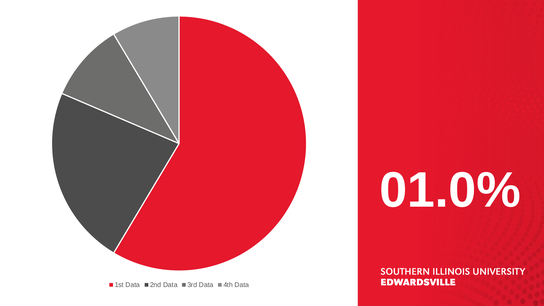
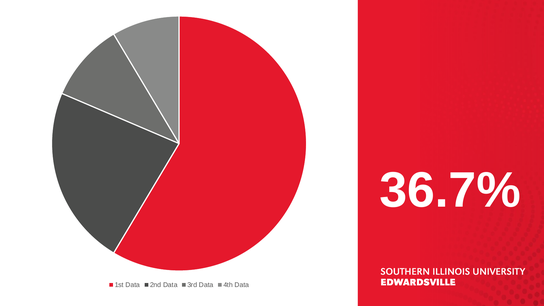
01.0%: 01.0% -> 36.7%
